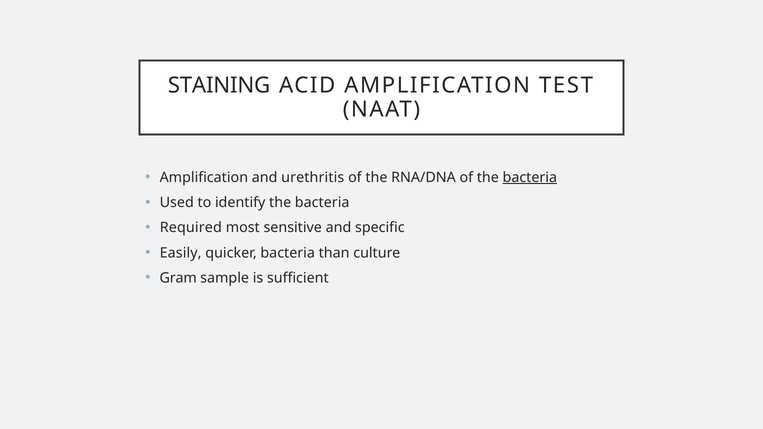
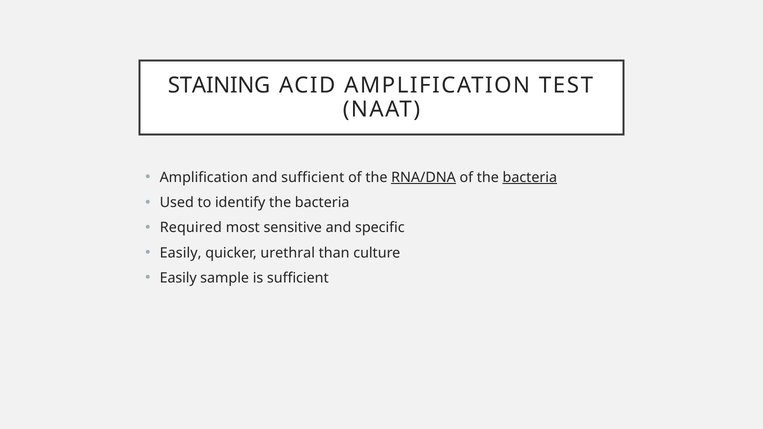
and urethritis: urethritis -> sufficient
RNA/DNA underline: none -> present
quicker bacteria: bacteria -> urethral
Gram at (178, 278): Gram -> Easily
